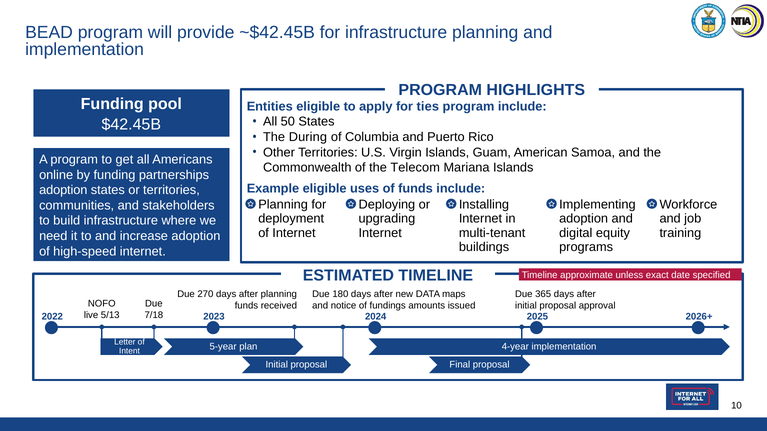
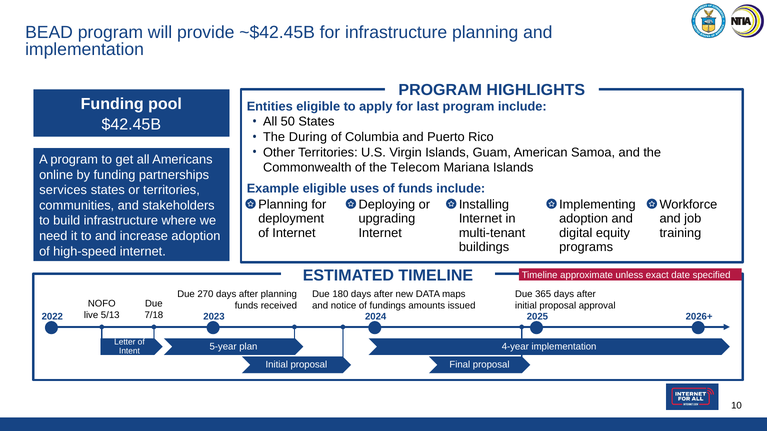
ties: ties -> last
adoption at (63, 190): adoption -> services
